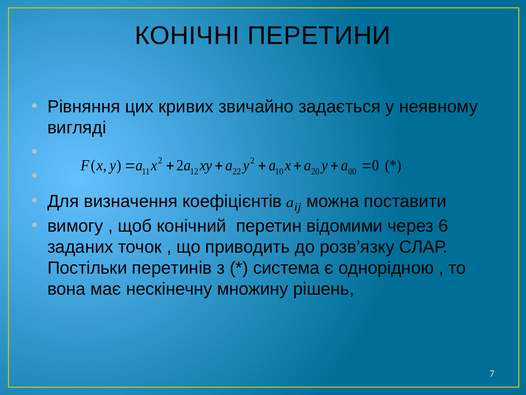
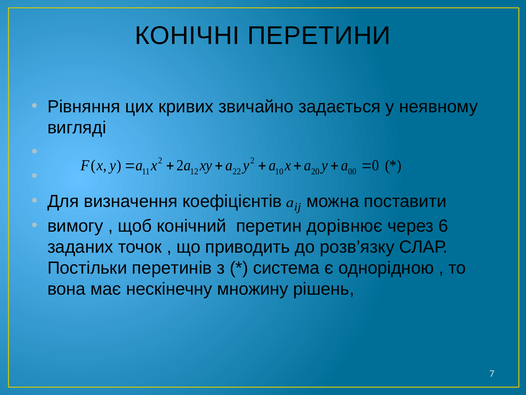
відомими: відомими -> дорівнює
